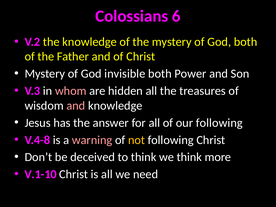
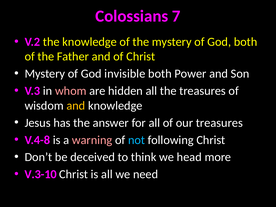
6: 6 -> 7
and at (76, 106) colour: pink -> yellow
our following: following -> treasures
not colour: yellow -> light blue
we think: think -> head
V.1-10: V.1-10 -> V.3-10
